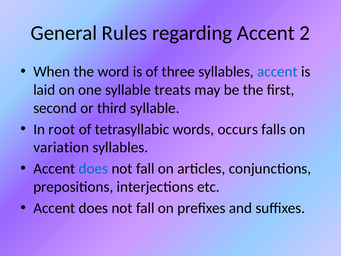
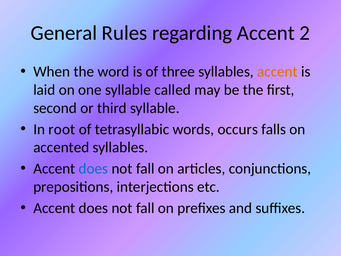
accent at (277, 72) colour: blue -> orange
treats: treats -> called
variation: variation -> accented
